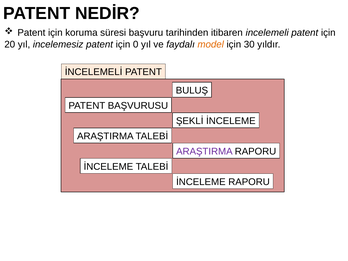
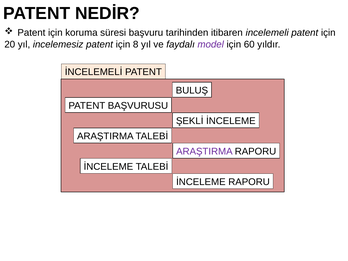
0: 0 -> 8
model colour: orange -> purple
30: 30 -> 60
